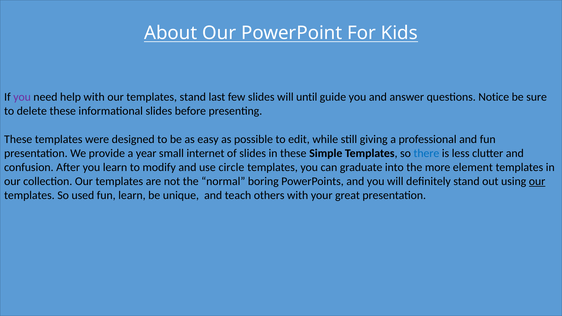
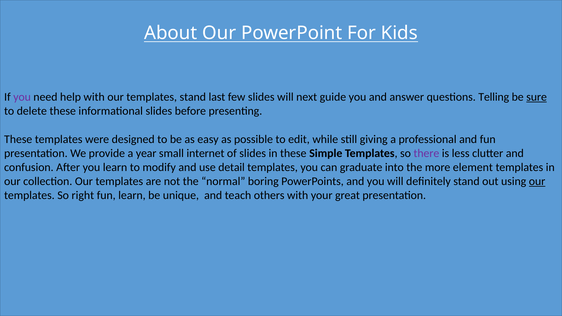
until: until -> next
Notice: Notice -> Telling
sure underline: none -> present
there colour: blue -> purple
circle: circle -> detail
used: used -> right
